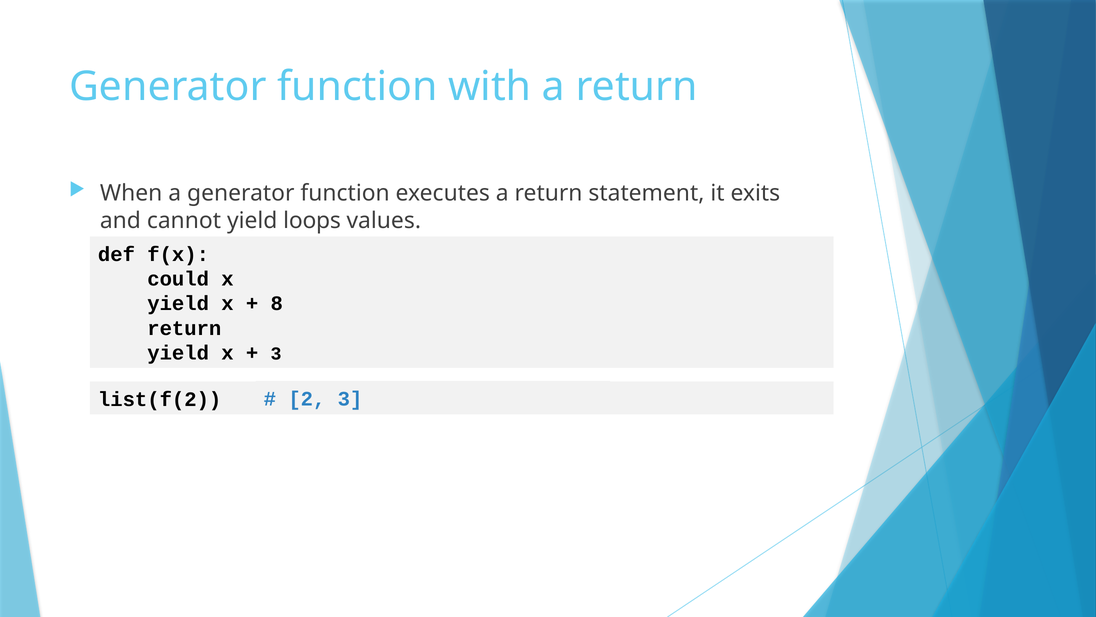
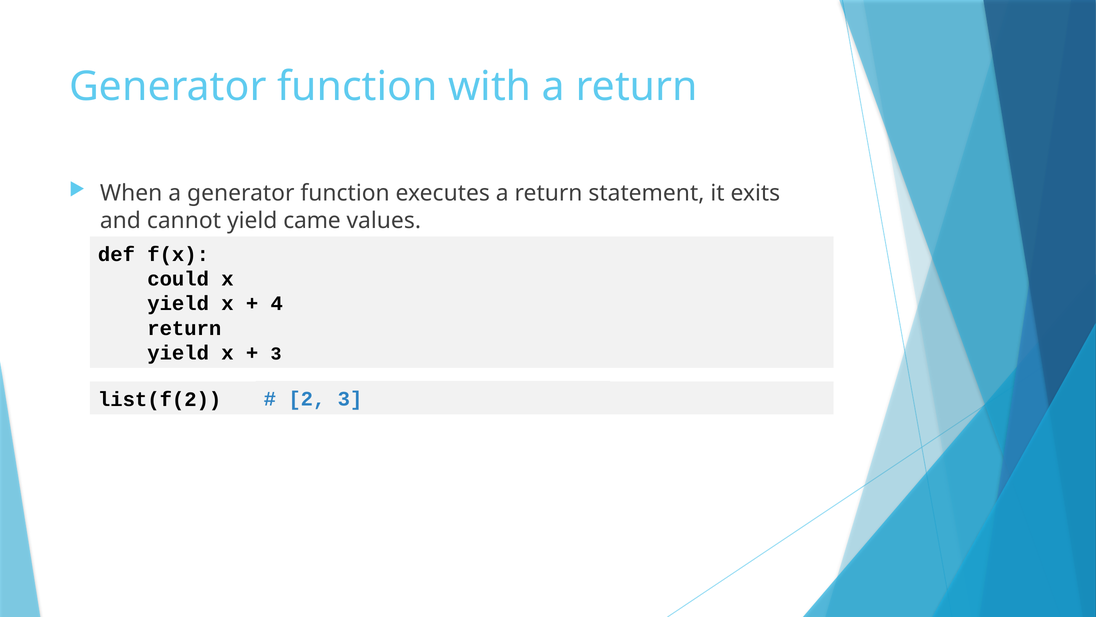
loops: loops -> came
8: 8 -> 4
